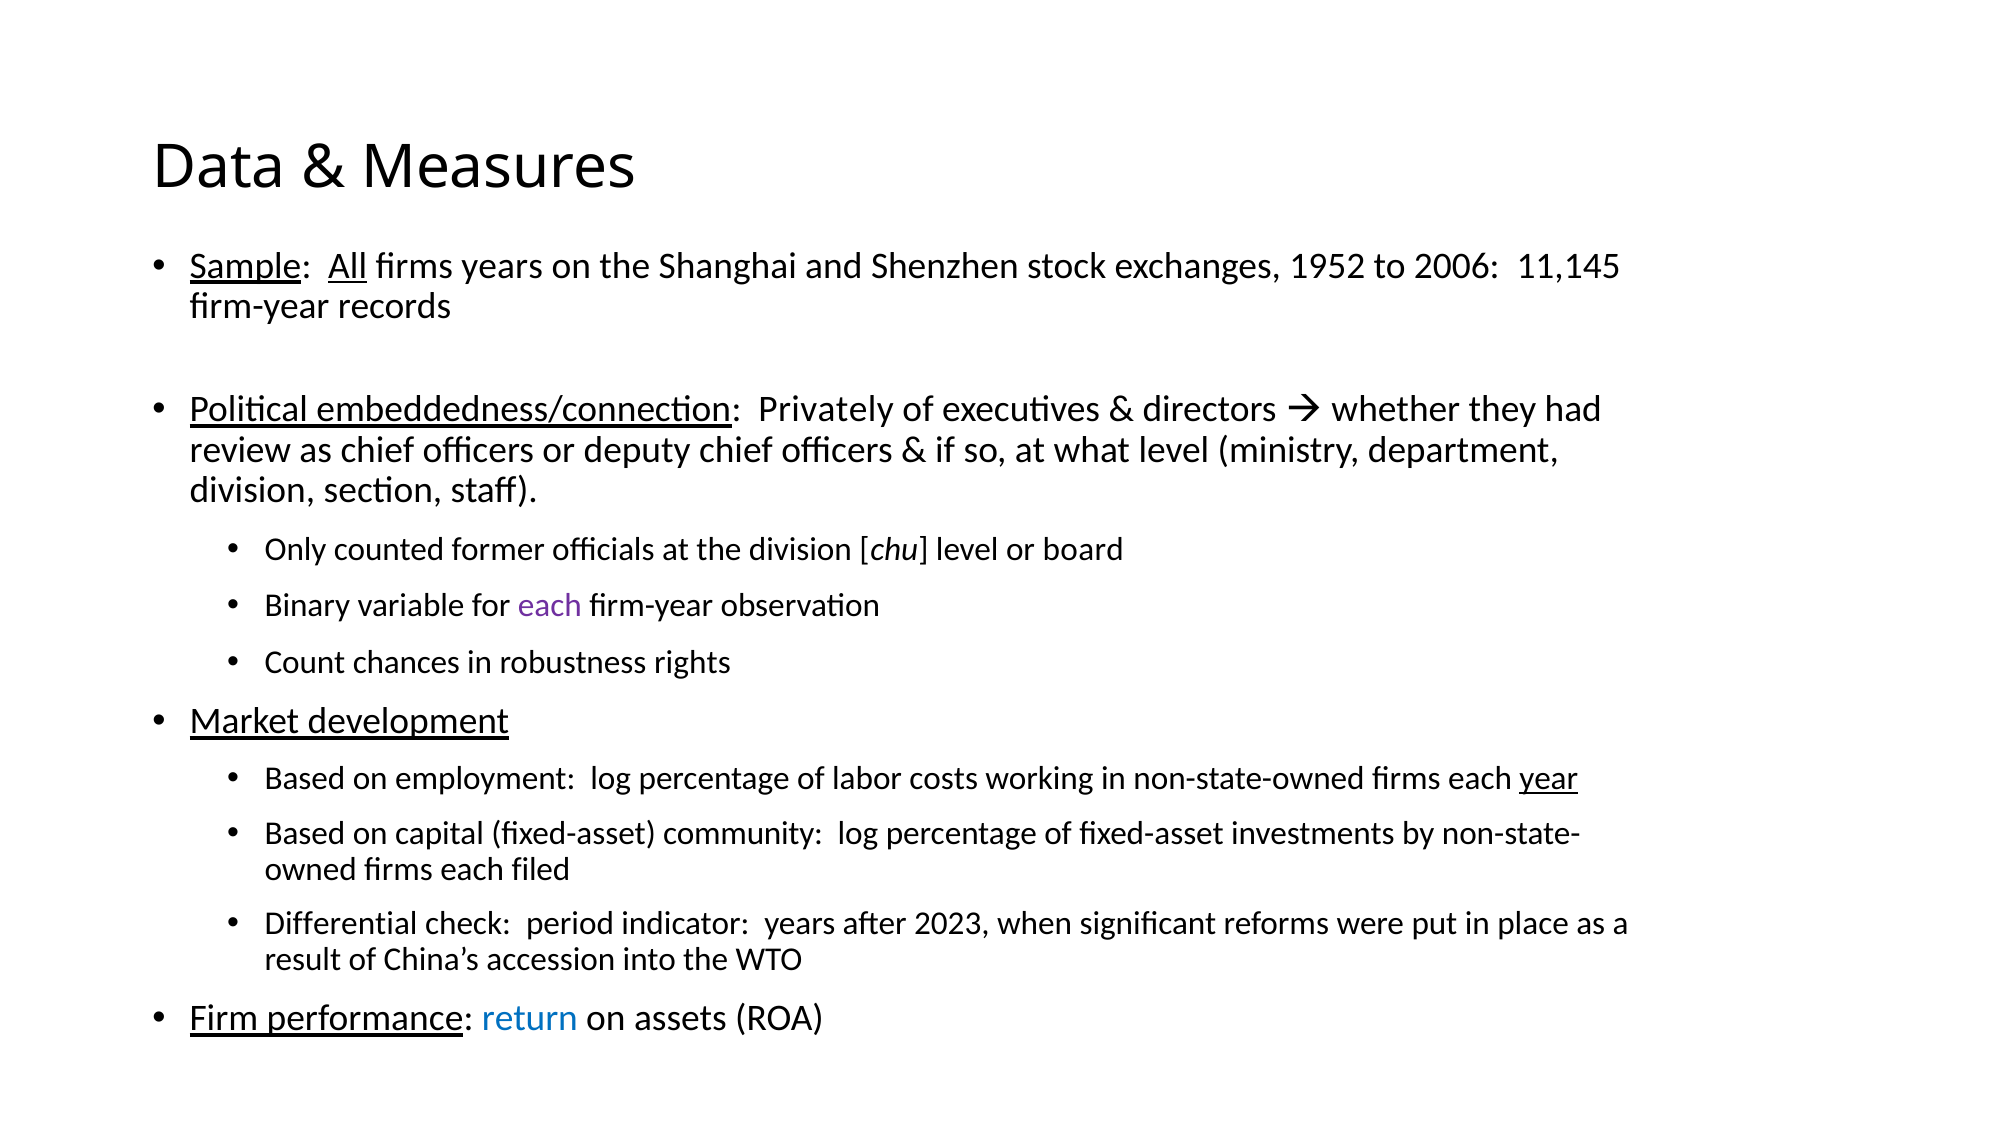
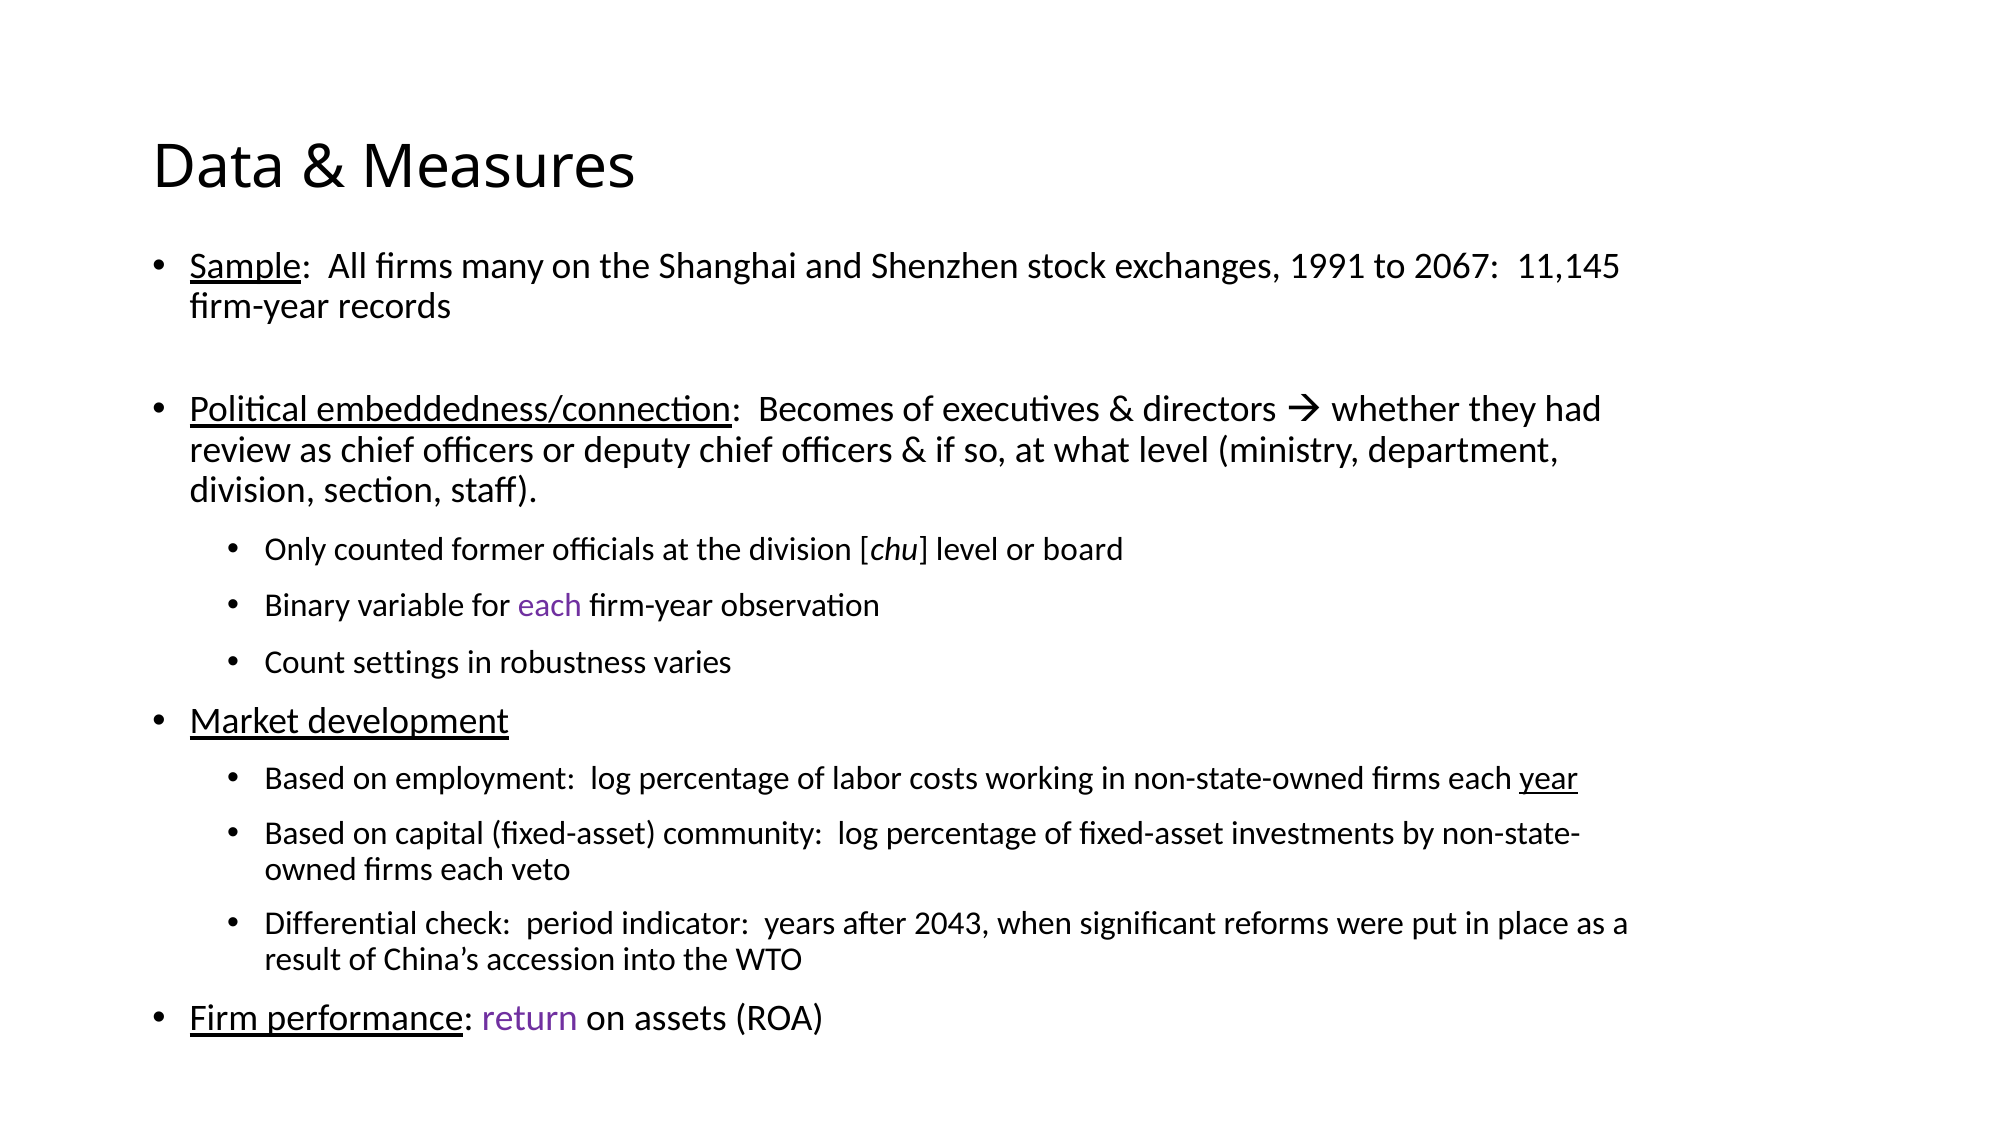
All underline: present -> none
firms years: years -> many
1952: 1952 -> 1991
2006: 2006 -> 2067
Privately: Privately -> Becomes
chances: chances -> settings
rights: rights -> varies
filed: filed -> veto
2023: 2023 -> 2043
return colour: blue -> purple
